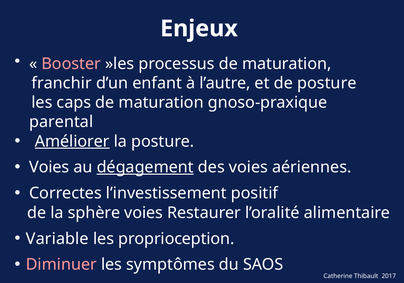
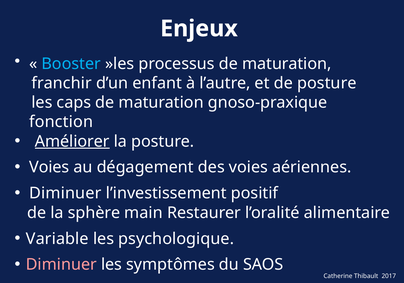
Booster colour: pink -> light blue
parental: parental -> fonction
dégagement underline: present -> none
Correctes at (65, 193): Correctes -> Diminuer
sphère voies: voies -> main
proprioception: proprioception -> psychologique
